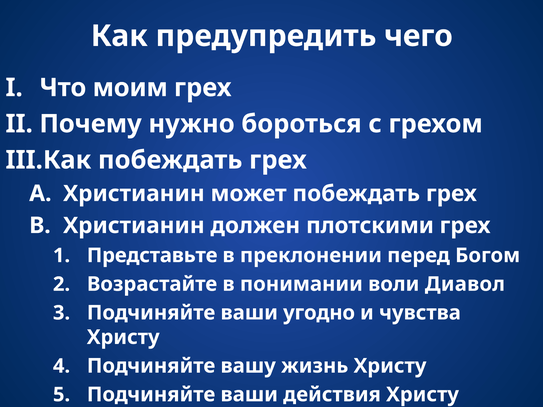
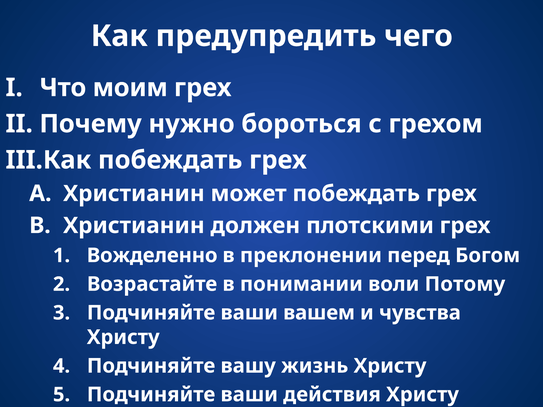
Представьте: Представьте -> Вожделенно
Диавол: Диавол -> Потому
угодно: угодно -> вашем
